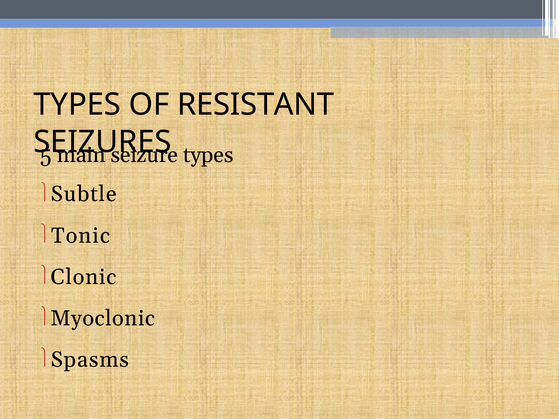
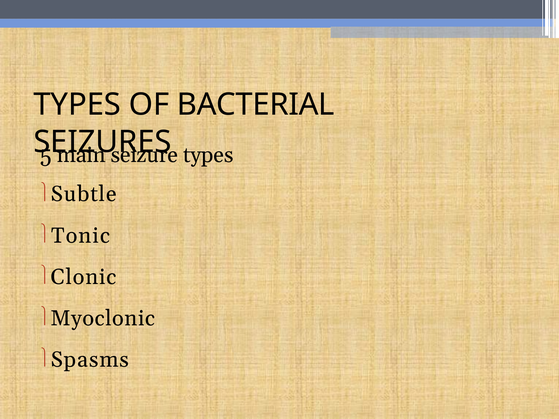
RESISTANT: RESISTANT -> BACTERIAL
